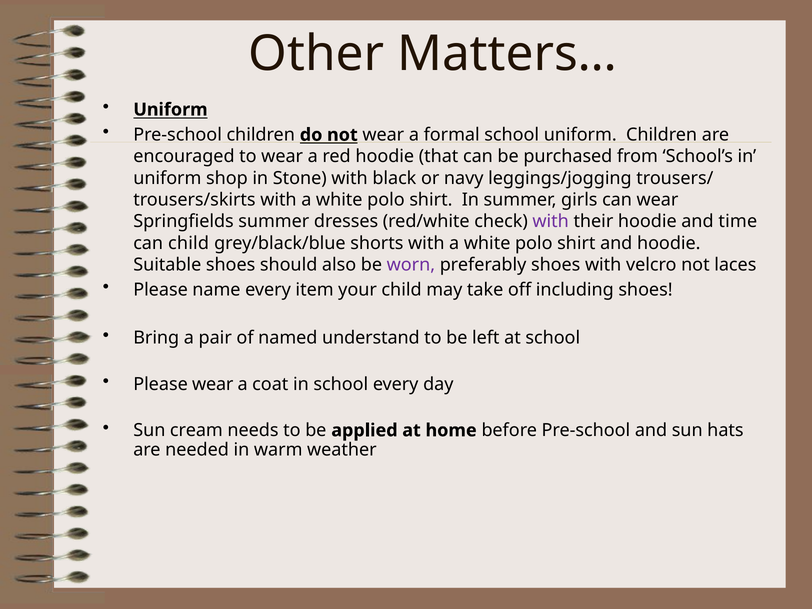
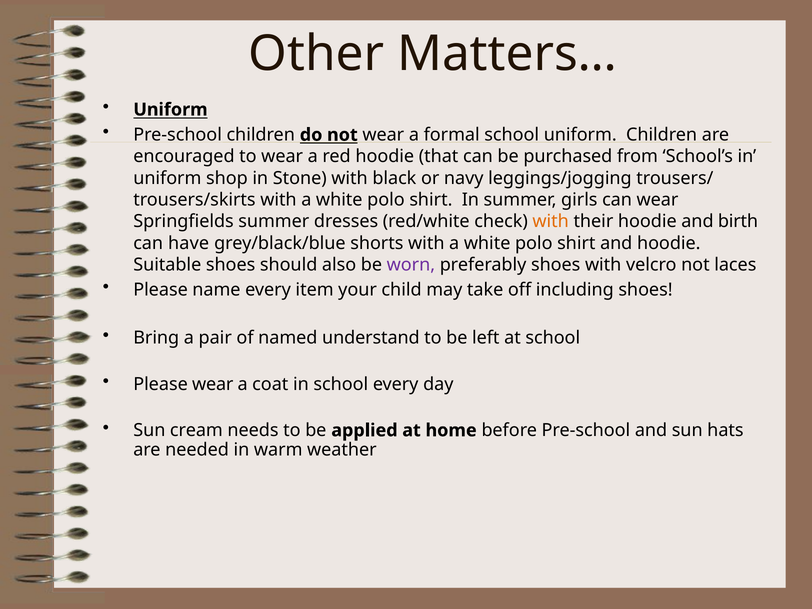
with at (551, 221) colour: purple -> orange
time: time -> birth
can child: child -> have
